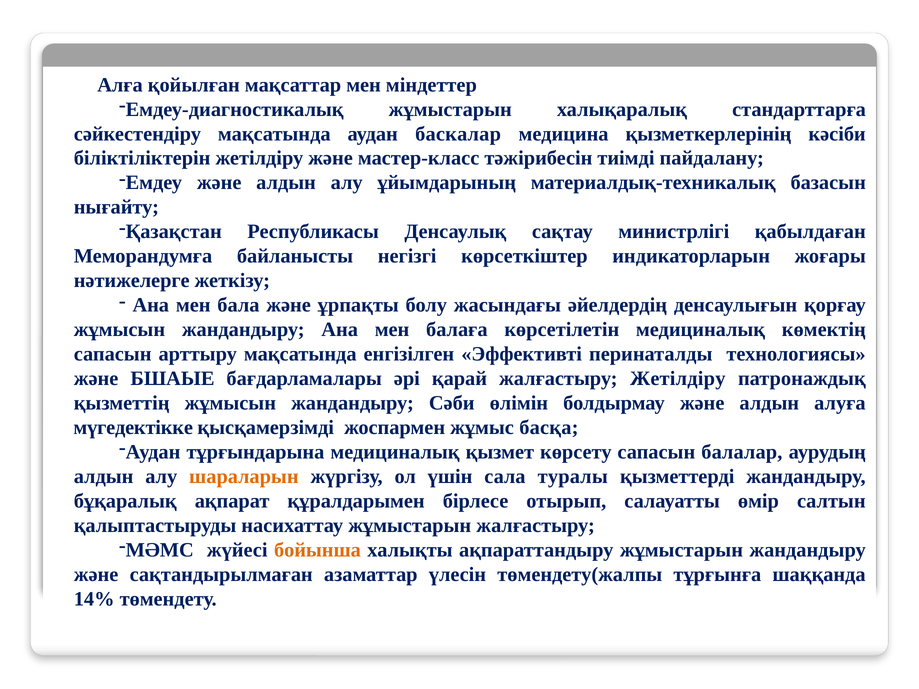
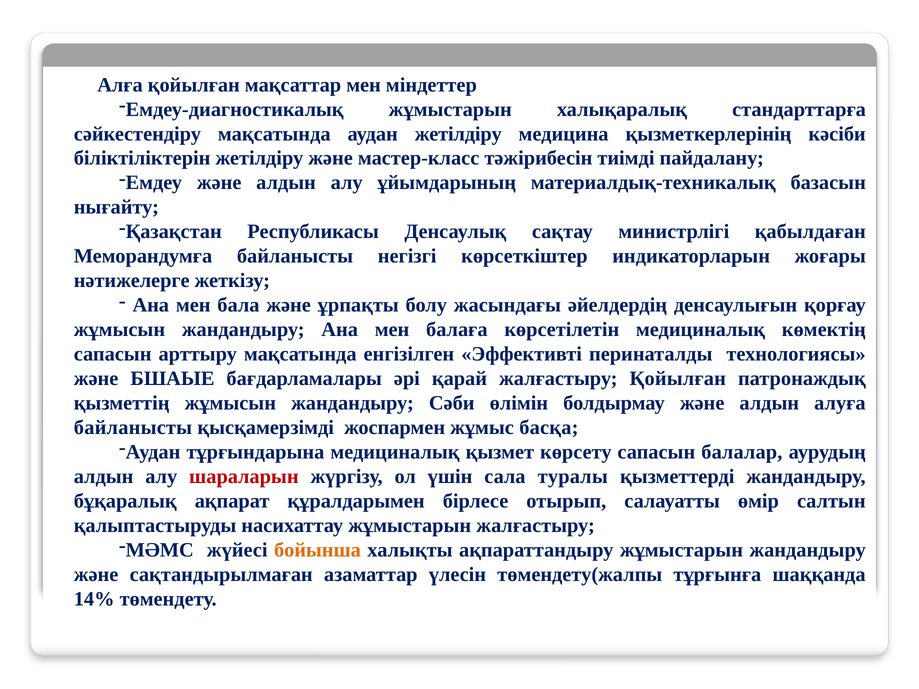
аудан баскалар: баскалар -> жетілдіру
жалғастыру Жетілдіру: Жетілдіру -> Қойылған
мүгедектікке at (133, 428): мүгедектікке -> байланысты
шараларын colour: orange -> red
